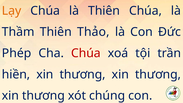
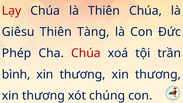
Lạy colour: orange -> red
Thầm: Thầm -> Giêsu
Thảo: Thảo -> Tàng
hiền: hiền -> bình
